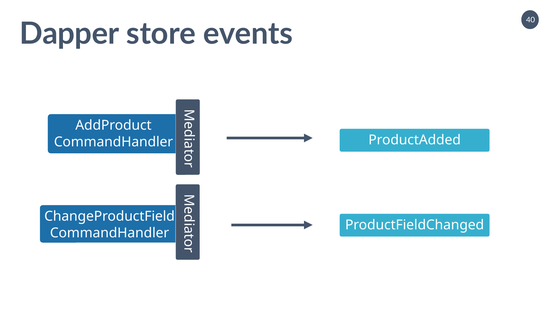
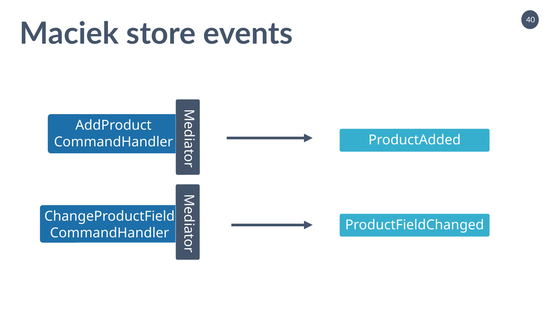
Dapper: Dapper -> Maciek
